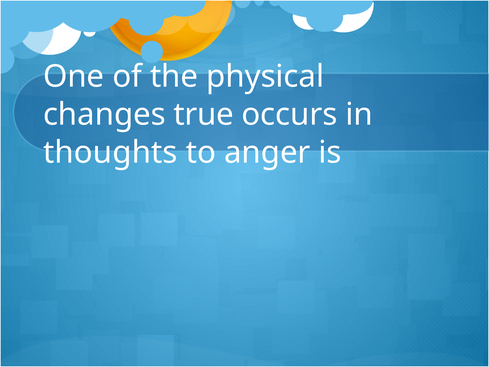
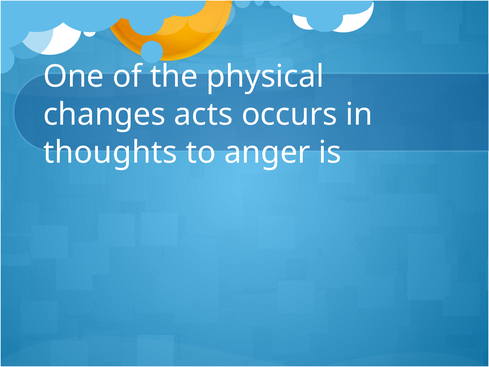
true: true -> acts
